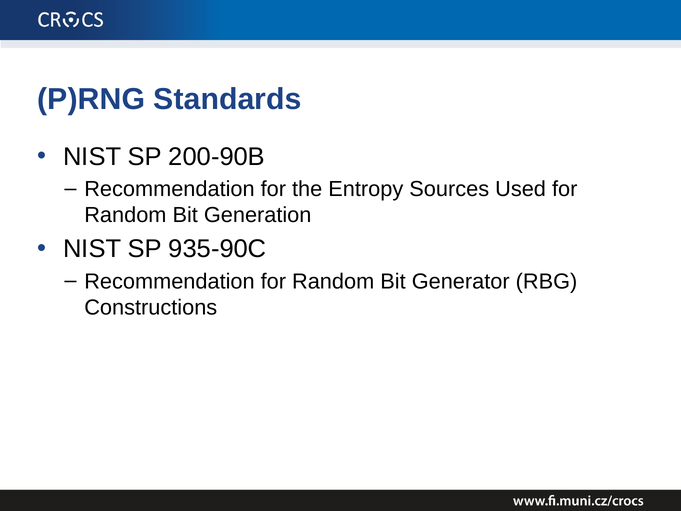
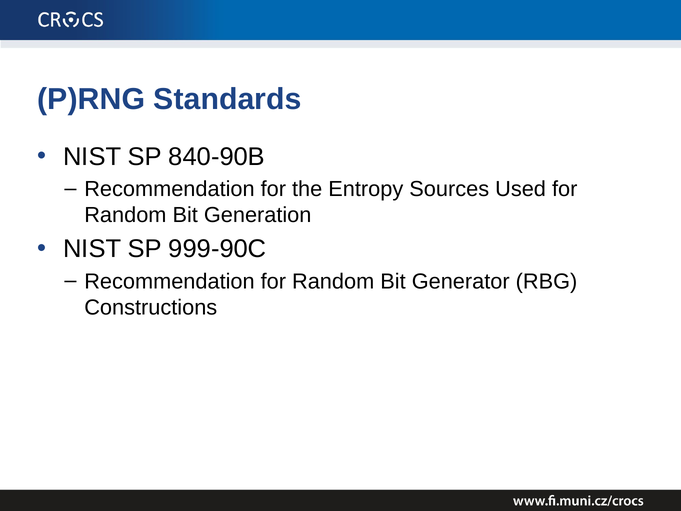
200-90B: 200-90B -> 840-90B
935-90C: 935-90C -> 999-90C
